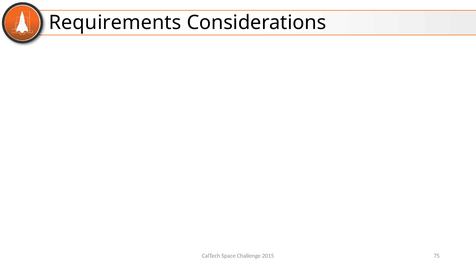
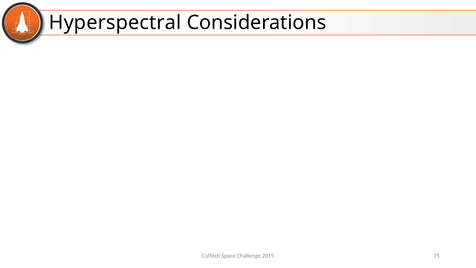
Requirements: Requirements -> Hyperspectral
